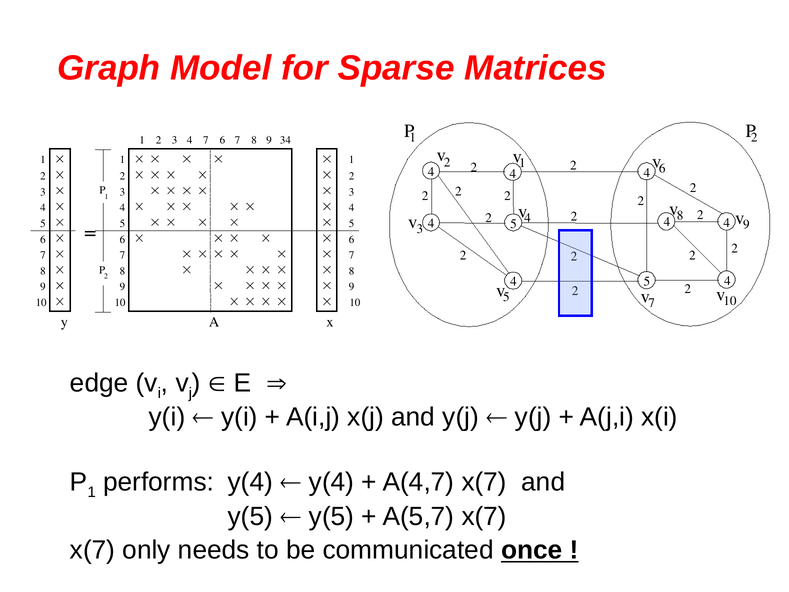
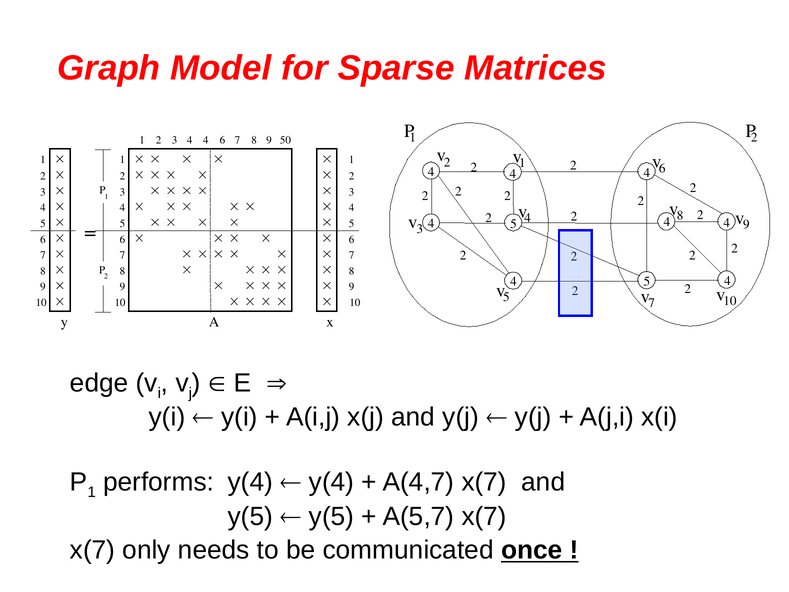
3 4 7: 7 -> 4
34: 34 -> 50
